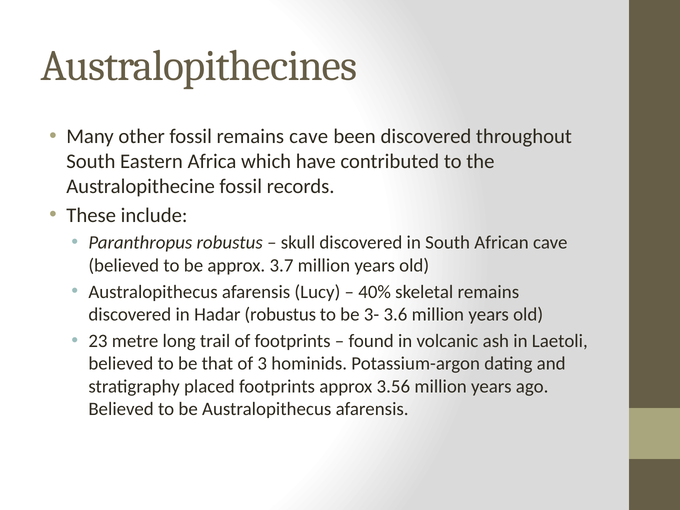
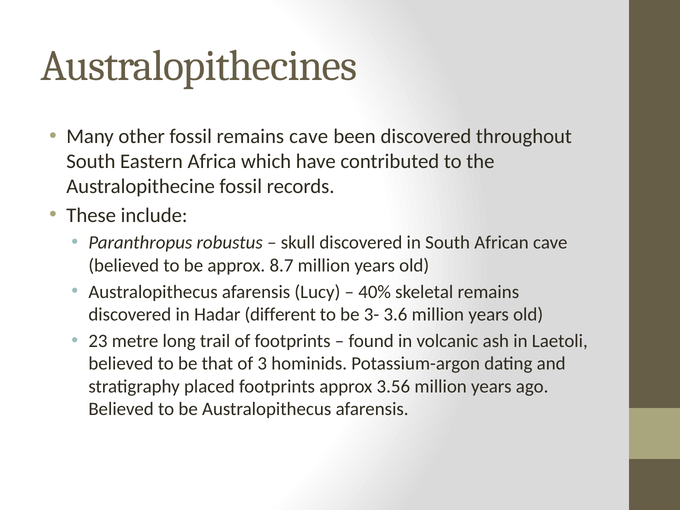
3.7: 3.7 -> 8.7
Hadar robustus: robustus -> different
